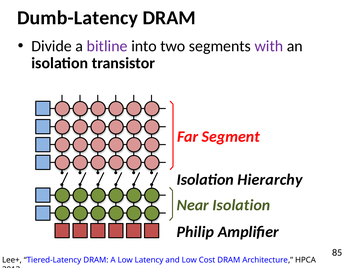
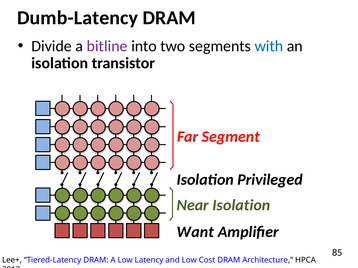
with colour: purple -> blue
Hierarchy: Hierarchy -> Privileged
Philip: Philip -> Want
